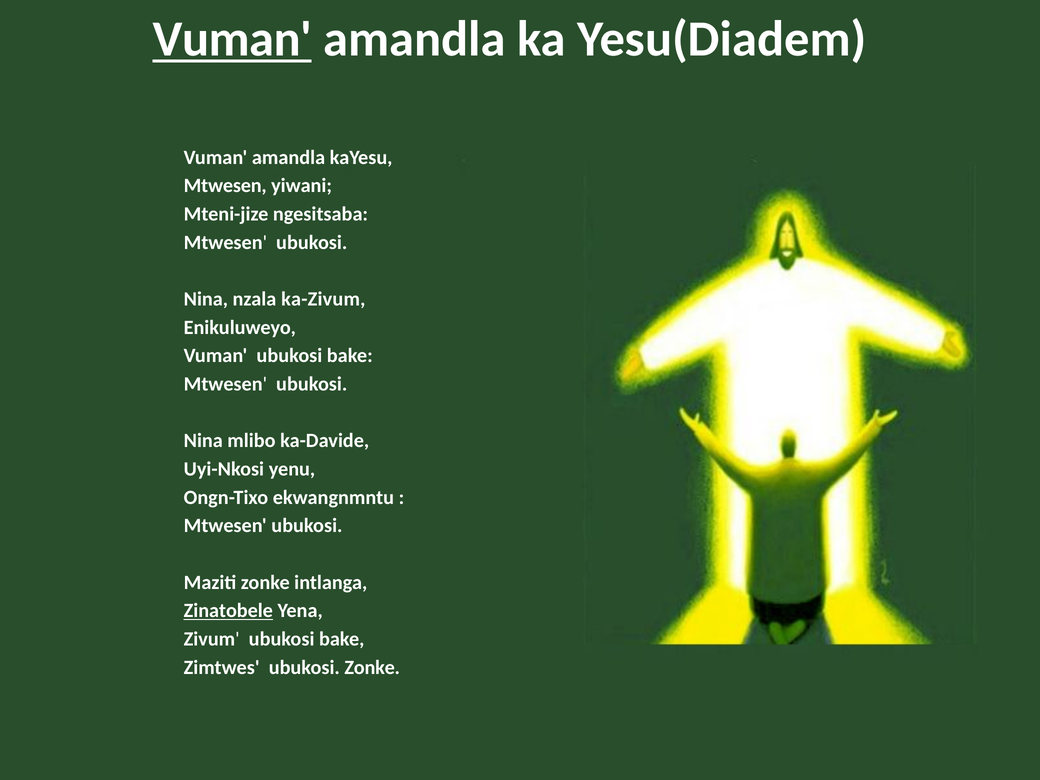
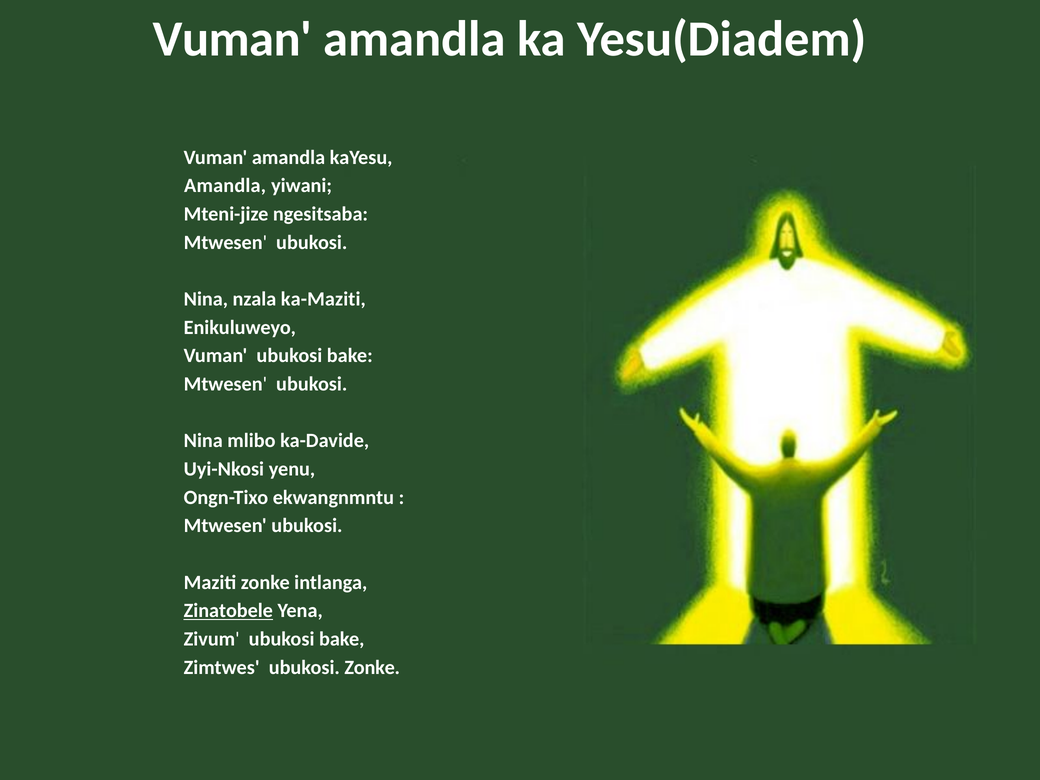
Vuman at (232, 39) underline: present -> none
Mtwesen at (225, 186): Mtwesen -> Amandla
ka-Zivum: ka-Zivum -> ka-Maziti
